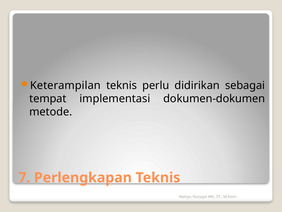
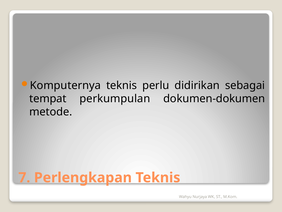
Keterampilan: Keterampilan -> Komputernya
implementasi: implementasi -> perkumpulan
